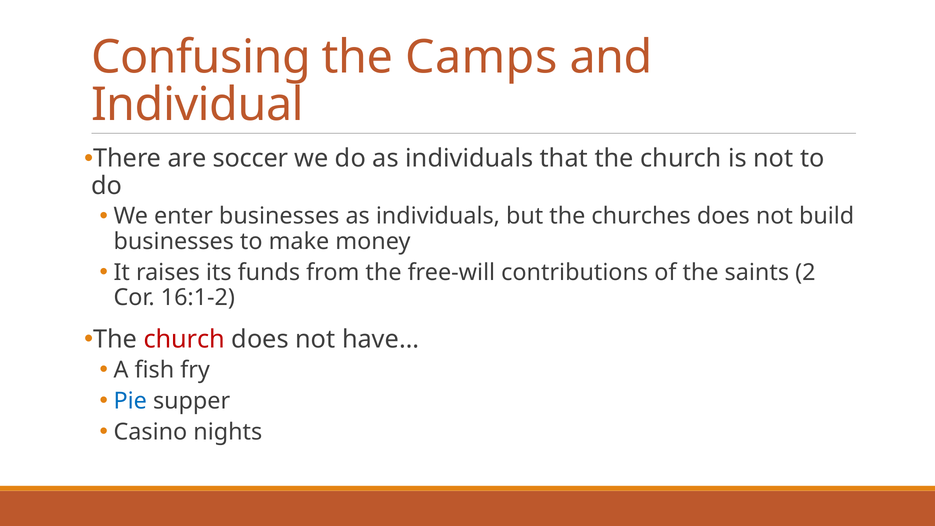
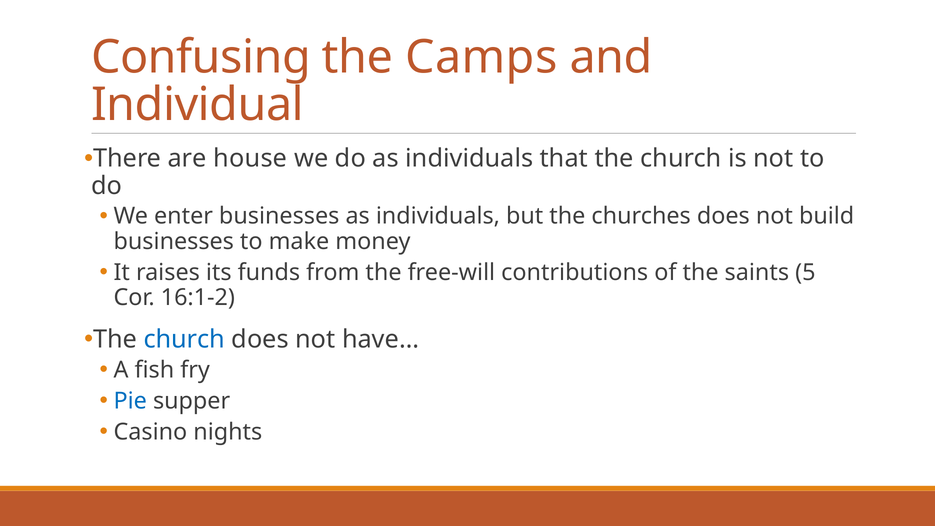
soccer: soccer -> house
2: 2 -> 5
church at (184, 340) colour: red -> blue
